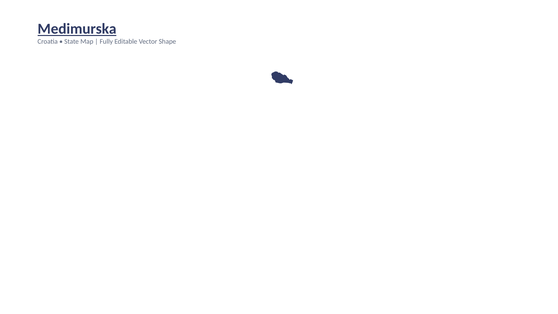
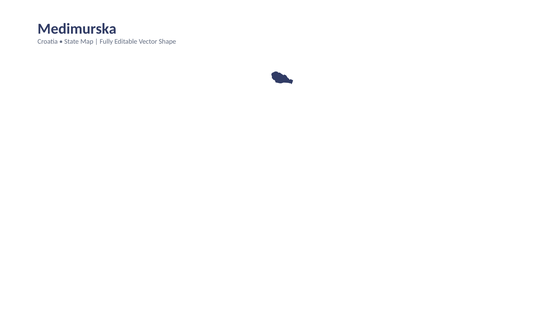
Medimurska underline: present -> none
